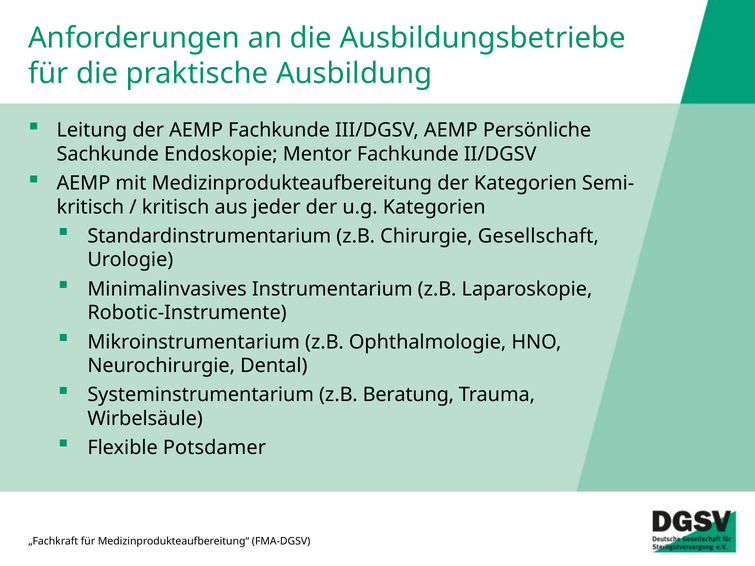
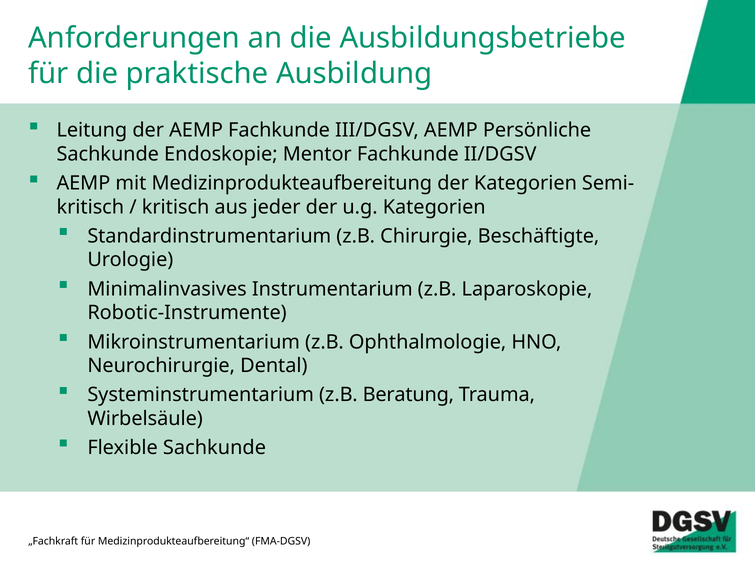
Gesellschaft: Gesellschaft -> Beschäftigte
Flexible Potsdamer: Potsdamer -> Sachkunde
